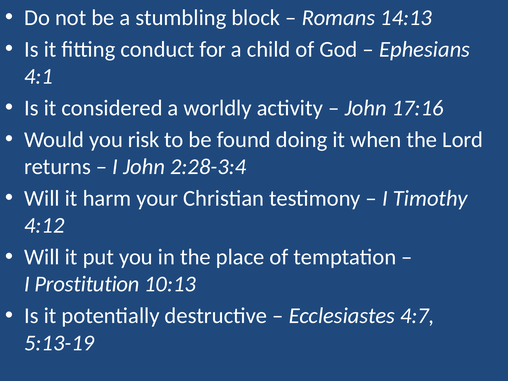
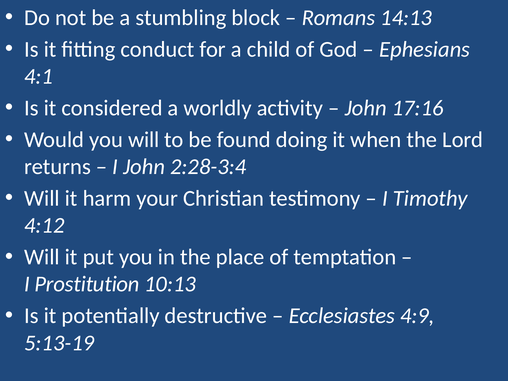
you risk: risk -> will
4:7: 4:7 -> 4:9
